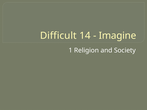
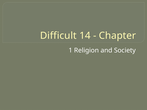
Imagine: Imagine -> Chapter
